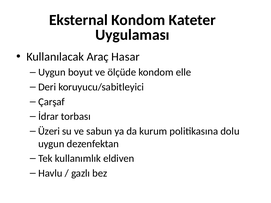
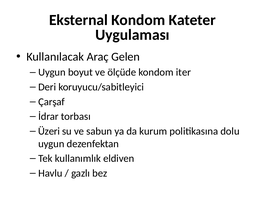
Hasar: Hasar -> Gelen
elle: elle -> iter
